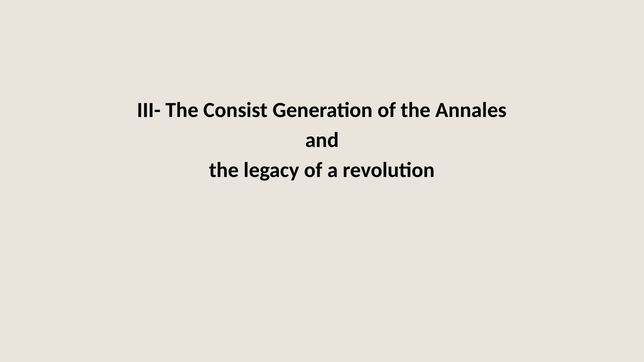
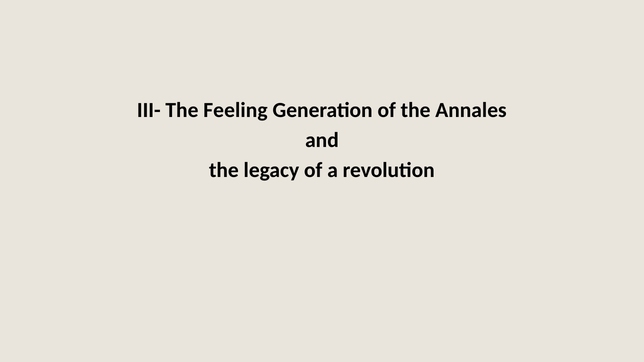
Consist: Consist -> Feeling
